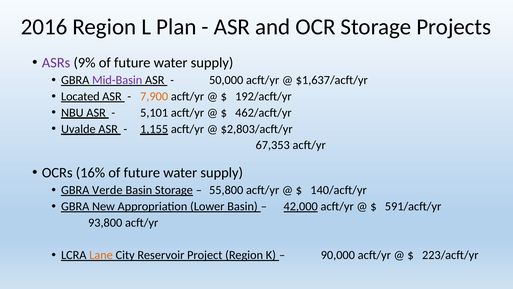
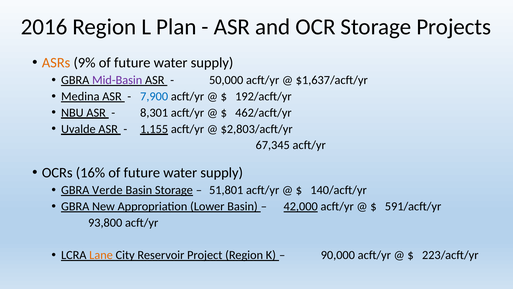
ASRs colour: purple -> orange
Located: Located -> Medina
7,900 colour: orange -> blue
5,101: 5,101 -> 8,301
67,353: 67,353 -> 67,345
55,800: 55,800 -> 51,801
